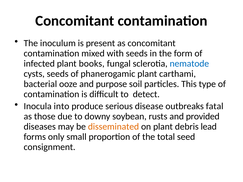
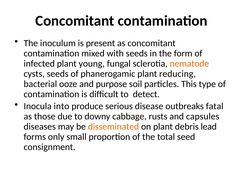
books: books -> young
nematode colour: blue -> orange
carthami: carthami -> reducing
soybean: soybean -> cabbage
provided: provided -> capsules
